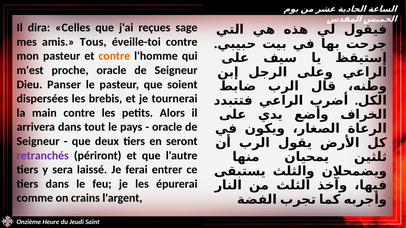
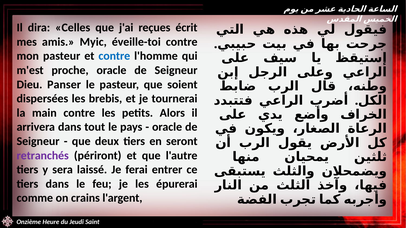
sage: sage -> écrit
Tous: Tous -> Myic
contre at (114, 56) colour: orange -> blue
